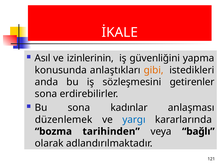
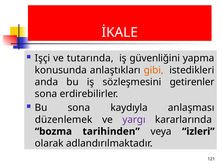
Asıl: Asıl -> Işçi
izinlerinin: izinlerinin -> tutarında
kadınlar: kadınlar -> kaydıyla
yargı colour: blue -> purple
bağlı: bağlı -> izleri
